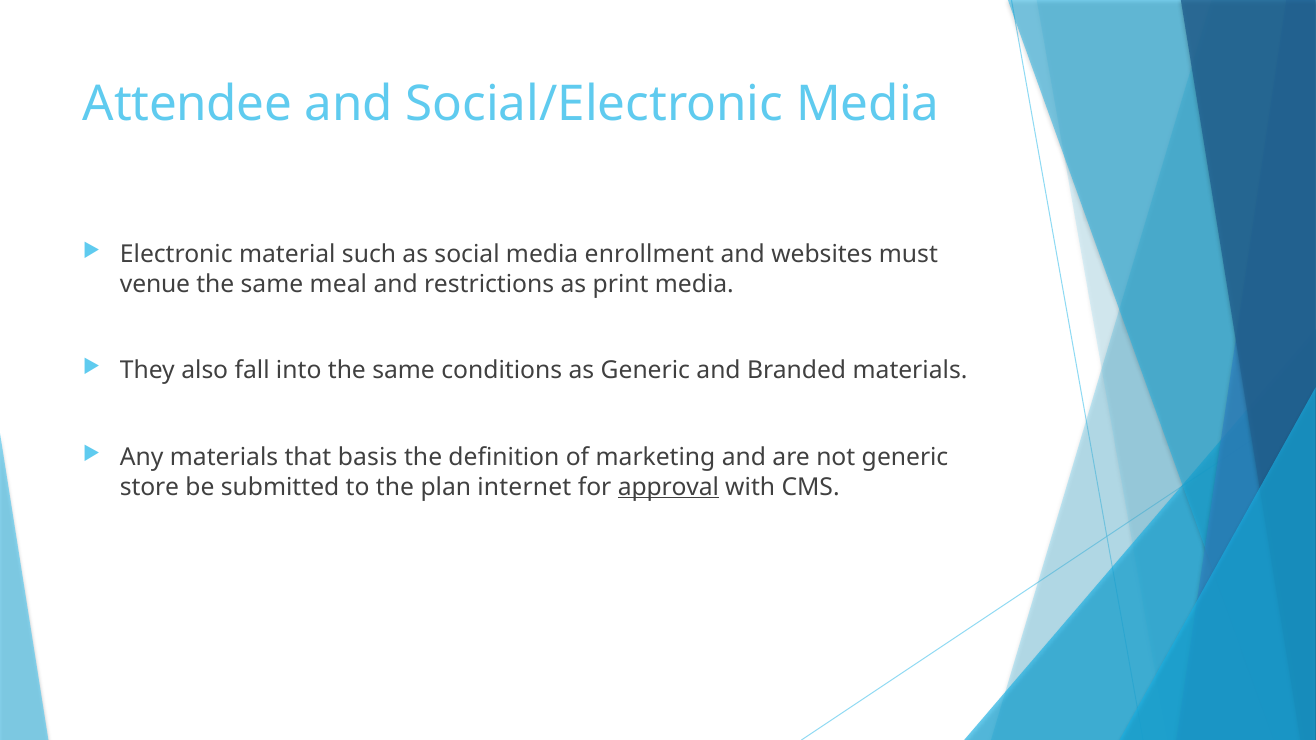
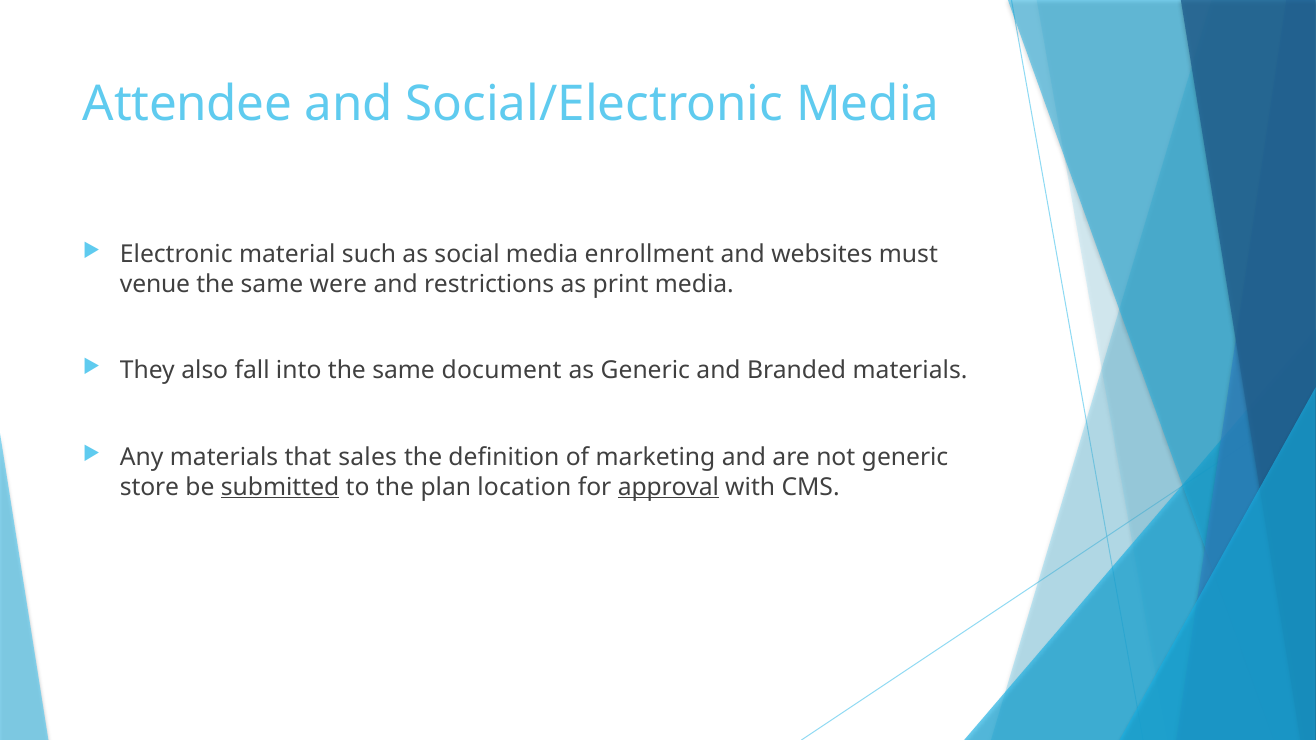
meal: meal -> were
conditions: conditions -> document
basis: basis -> sales
submitted underline: none -> present
internet: internet -> location
